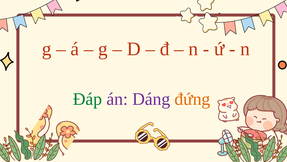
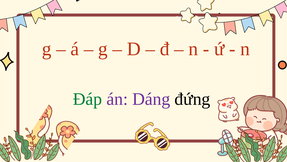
đứng colour: orange -> black
